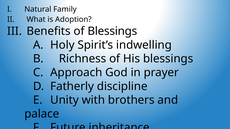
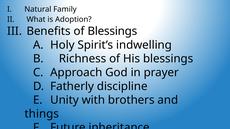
palace: palace -> things
